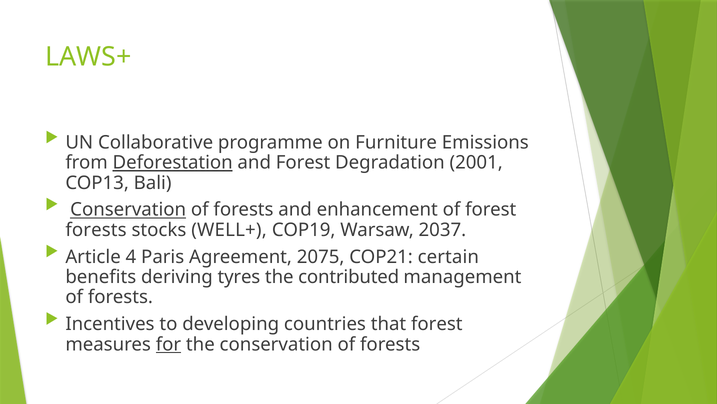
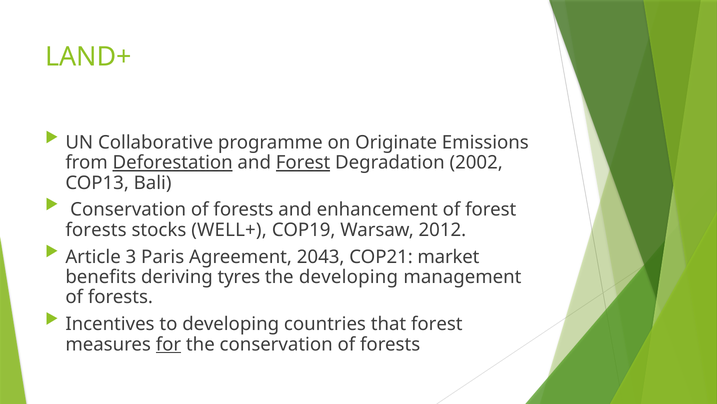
LAWS+: LAWS+ -> LAND+
Furniture: Furniture -> Originate
Forest at (303, 162) underline: none -> present
2001: 2001 -> 2002
Conservation at (128, 209) underline: present -> none
2037: 2037 -> 2012
4: 4 -> 3
2075: 2075 -> 2043
certain: certain -> market
the contributed: contributed -> developing
